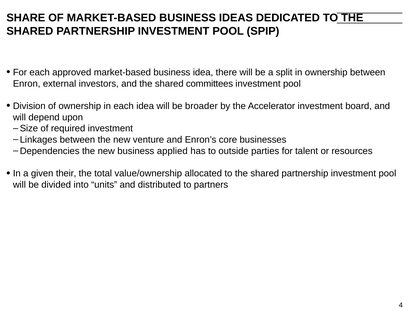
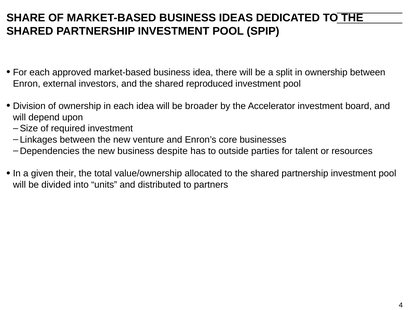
committees: committees -> reproduced
applied: applied -> despite
